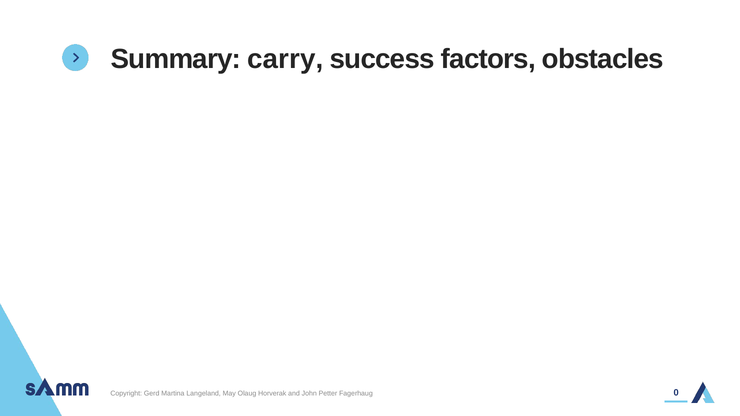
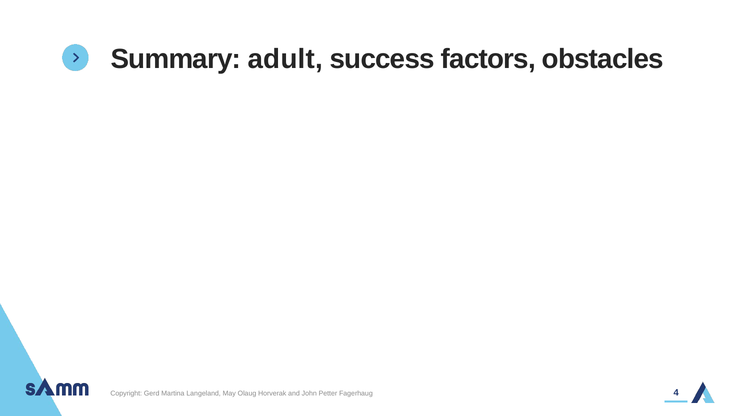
carry: carry -> adult
0: 0 -> 4
